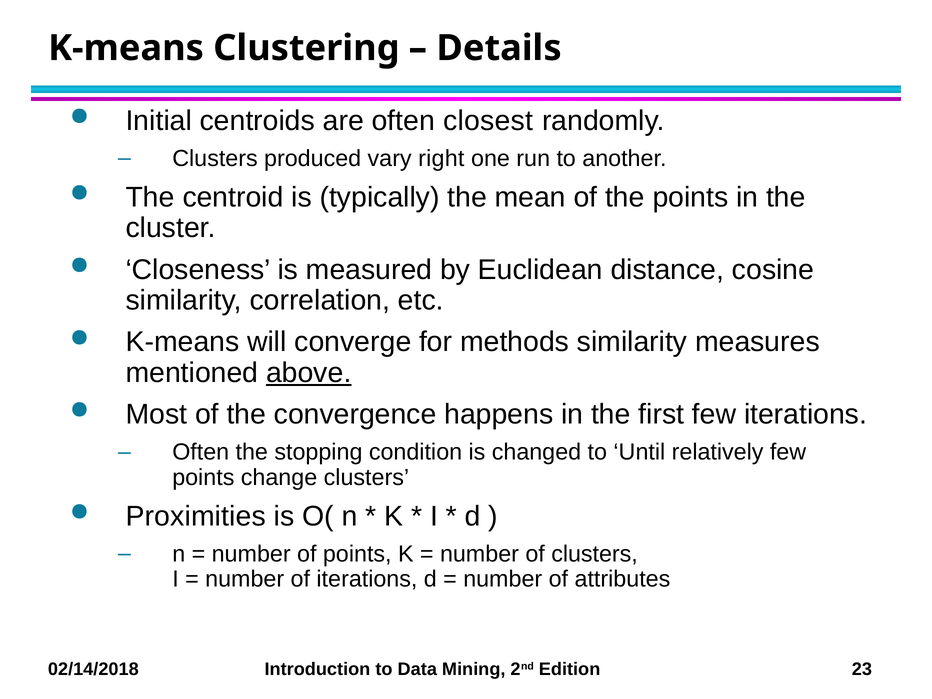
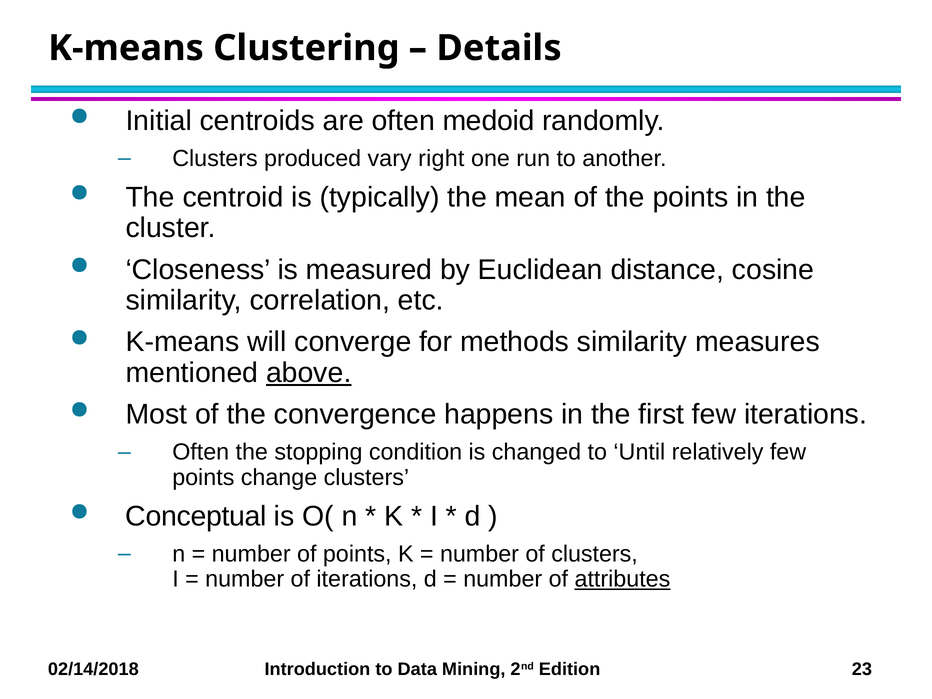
closest: closest -> medoid
Proximities: Proximities -> Conceptual
attributes underline: none -> present
